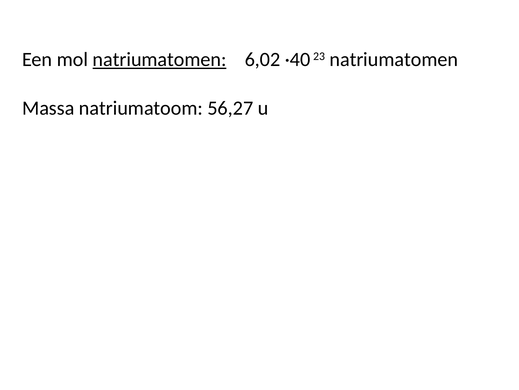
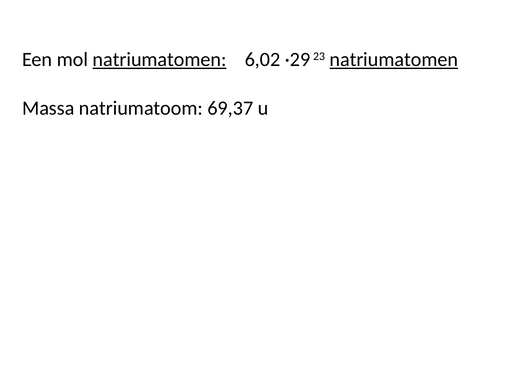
·40: ·40 -> ·29
natriumatomen at (394, 60) underline: none -> present
56,27: 56,27 -> 69,37
